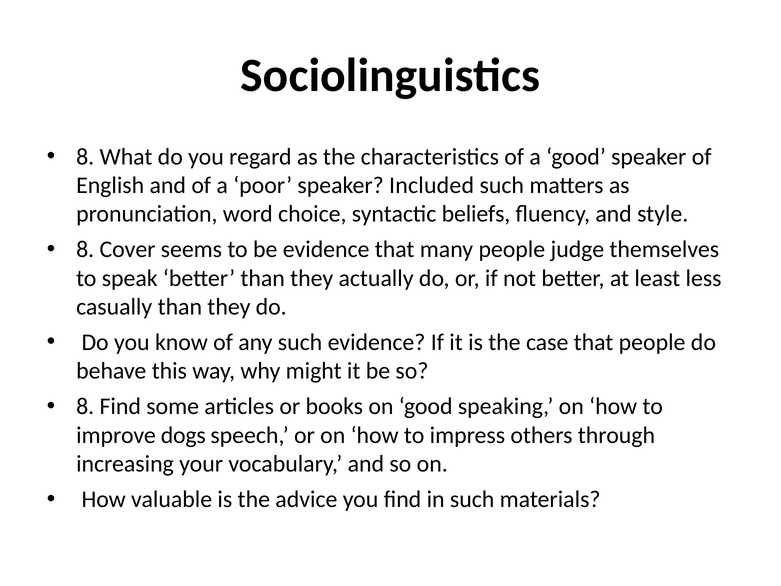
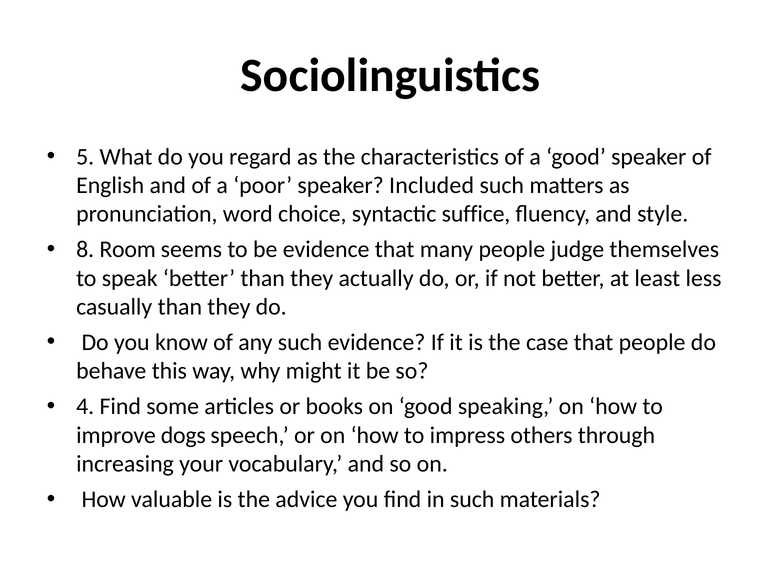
8 at (85, 157): 8 -> 5
beliefs: beliefs -> suffice
Cover: Cover -> Room
8 at (85, 406): 8 -> 4
